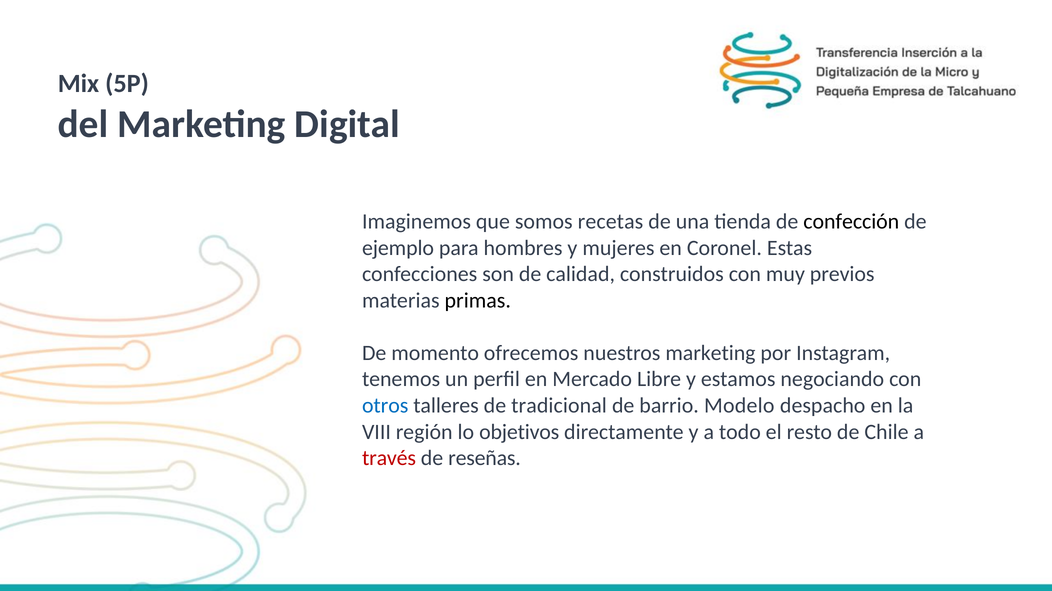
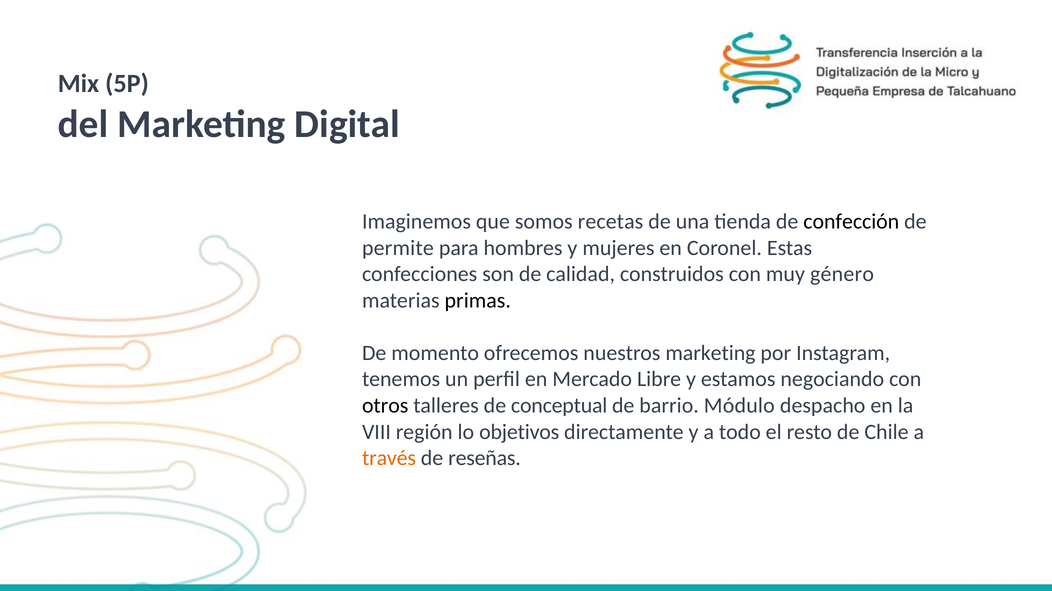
ejemplo: ejemplo -> permite
previos: previos -> género
otros colour: blue -> black
tradicional: tradicional -> conceptual
Modelo: Modelo -> Módulo
través colour: red -> orange
